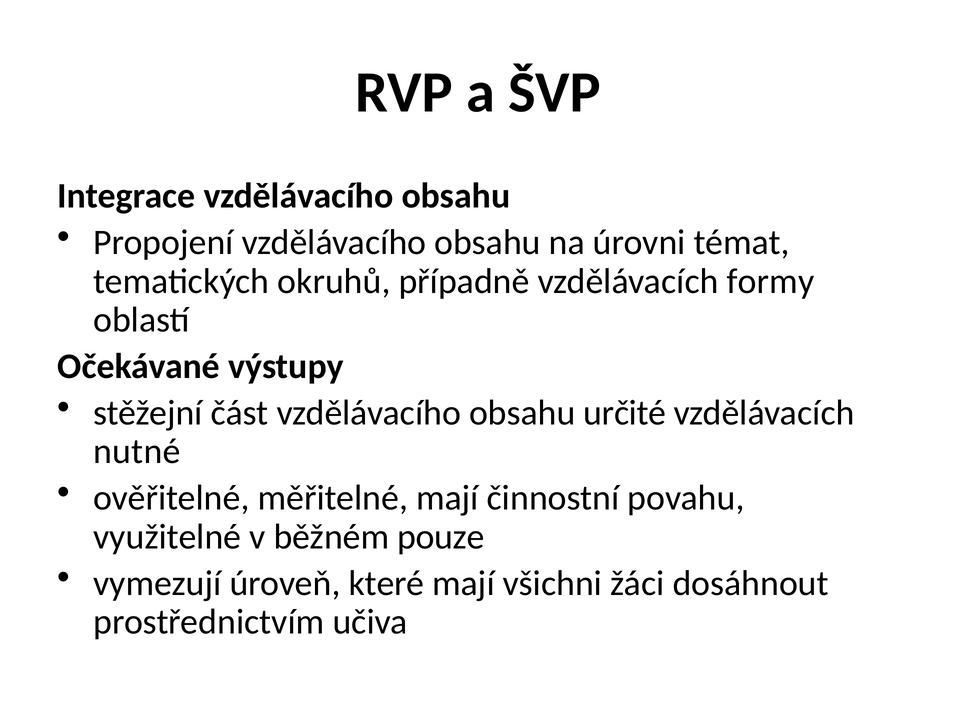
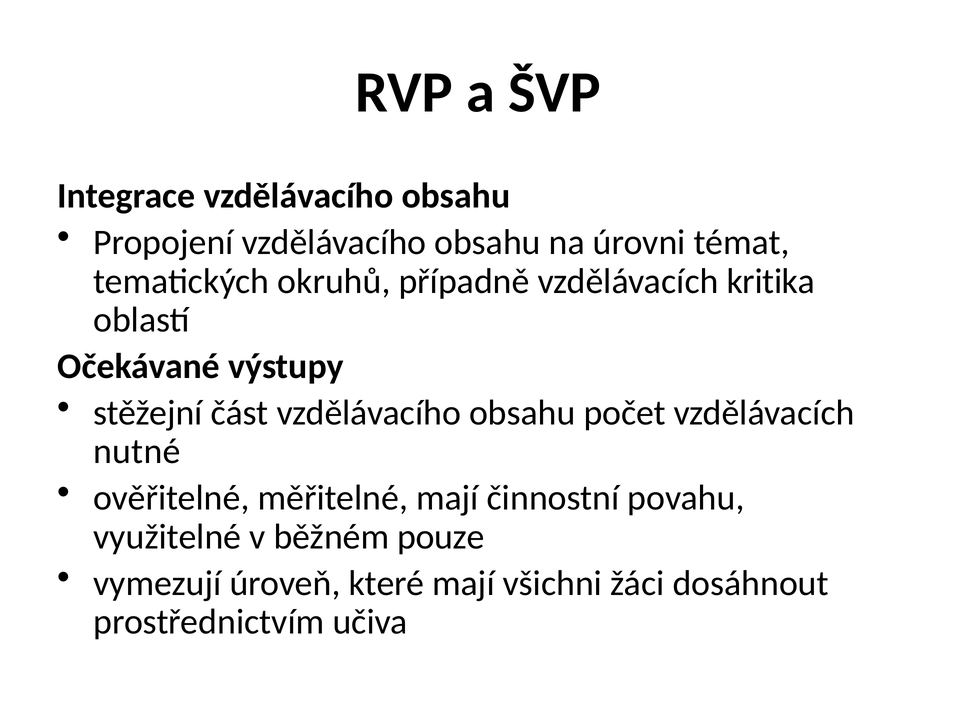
formy: formy -> kritika
určité: určité -> počet
